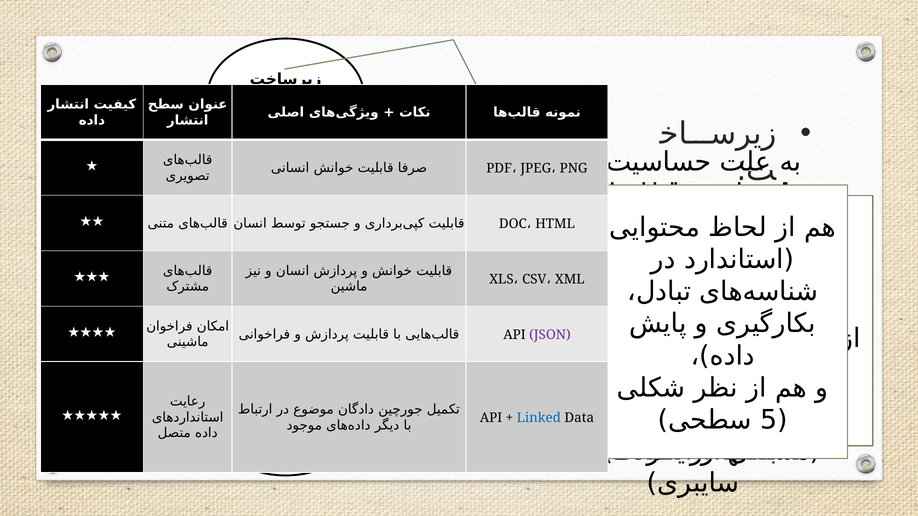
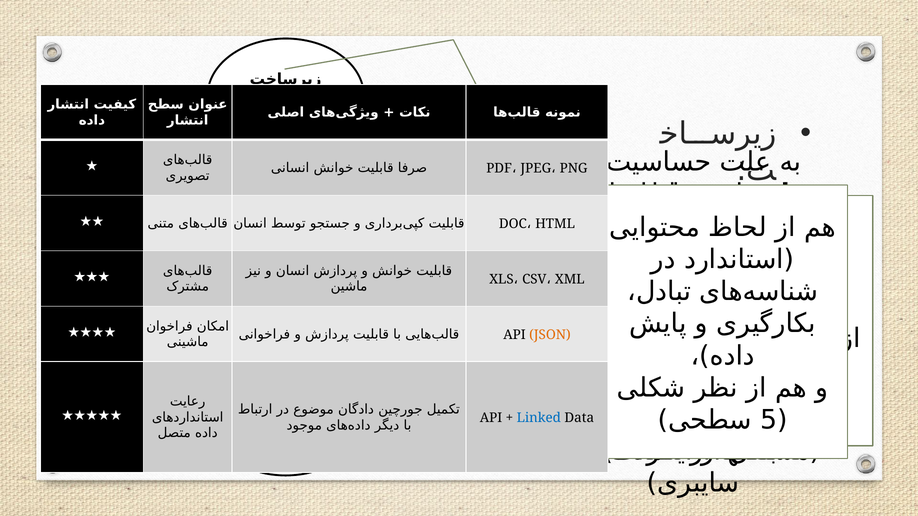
JSON colour: purple -> orange
